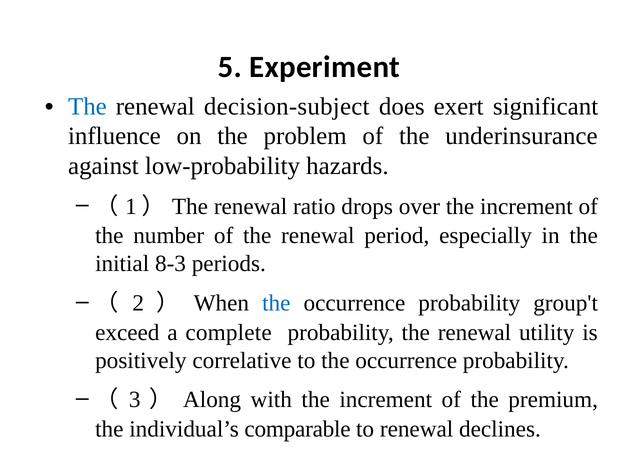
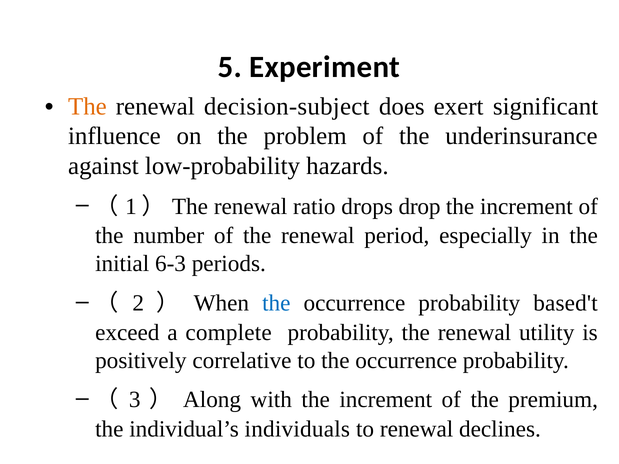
The at (87, 106) colour: blue -> orange
over: over -> drop
8-3: 8-3 -> 6-3
group't: group't -> based't
comparable: comparable -> individuals
